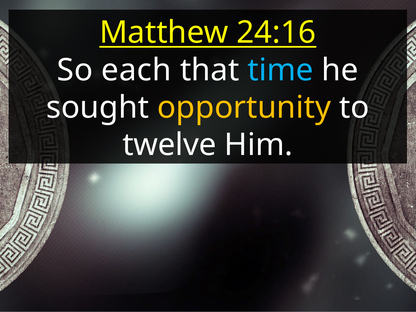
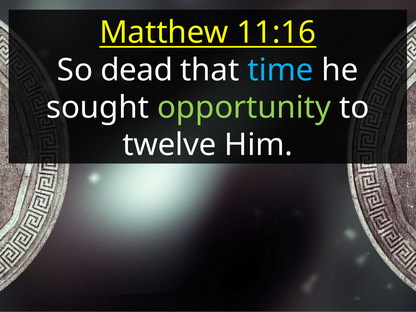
24:16: 24:16 -> 11:16
each: each -> dead
opportunity colour: yellow -> light green
